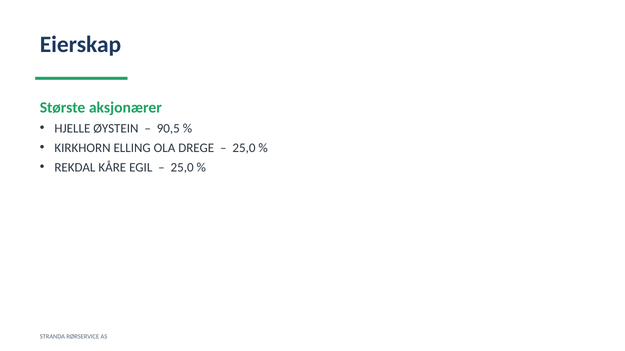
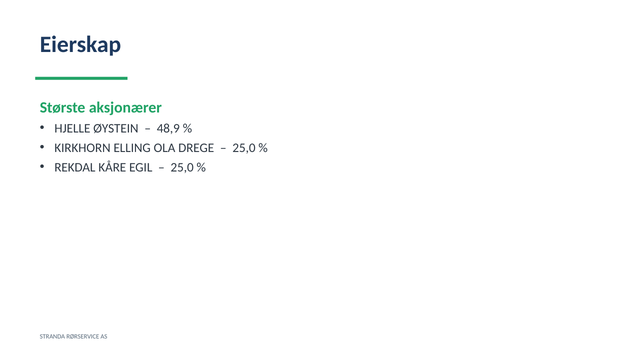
90,5: 90,5 -> 48,9
